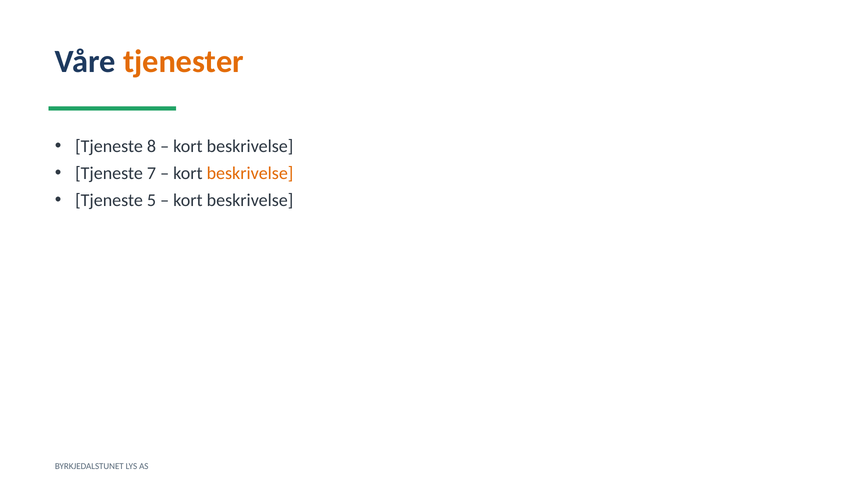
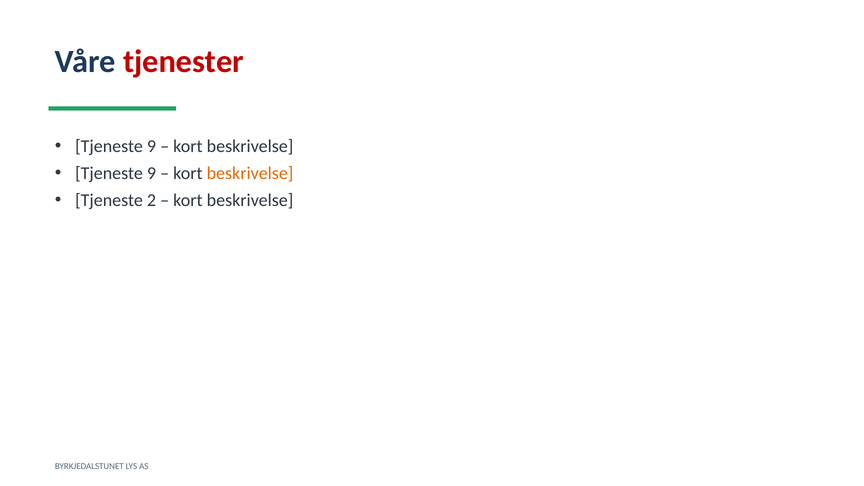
tjenester colour: orange -> red
8 at (151, 146): 8 -> 9
7 at (151, 173): 7 -> 9
5: 5 -> 2
